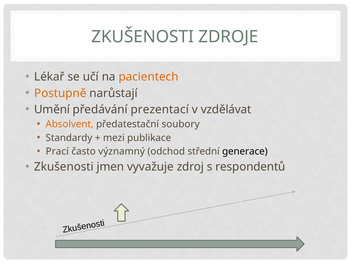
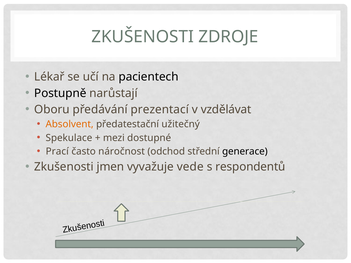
pacientech colour: orange -> black
Postupně colour: orange -> black
Umění: Umění -> Oboru
soubory: soubory -> užitečný
Standardy: Standardy -> Spekulace
publikace: publikace -> dostupné
významný: významný -> náročnost
zdroj: zdroj -> vede
